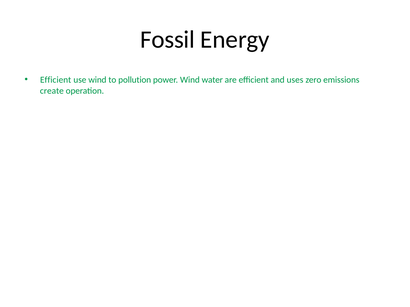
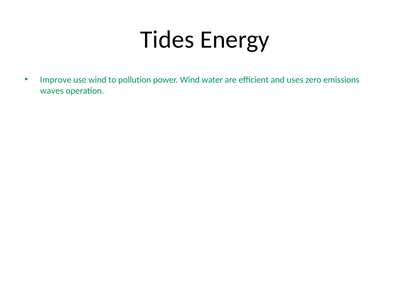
Fossil: Fossil -> Tides
Efficient at (56, 80): Efficient -> Improve
create: create -> waves
